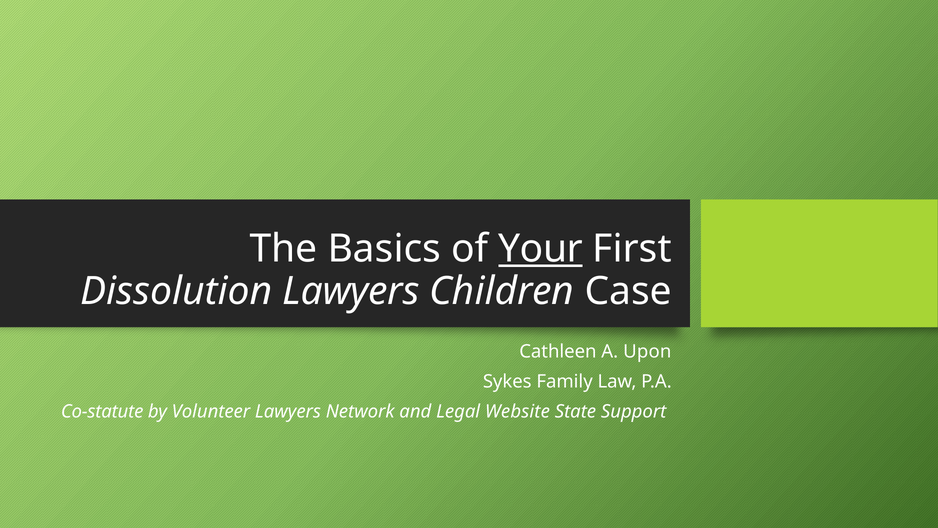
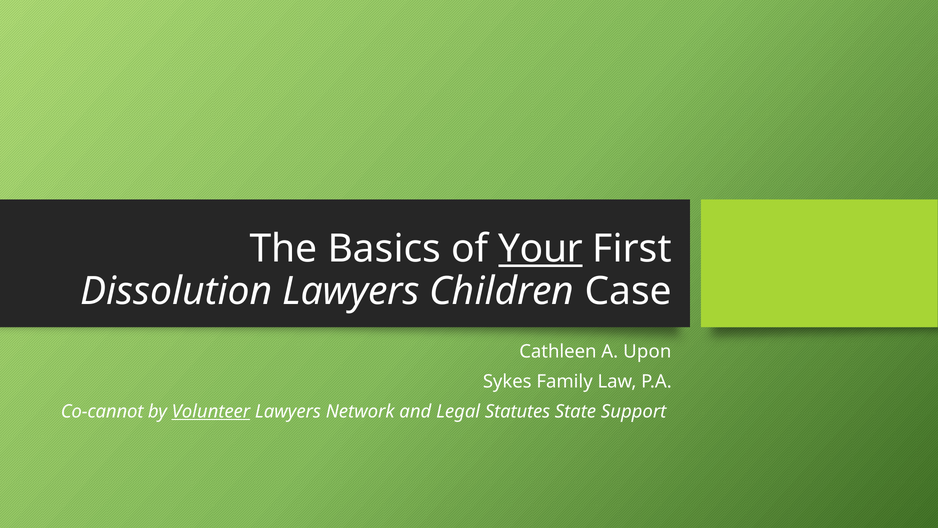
Co-statute: Co-statute -> Co-cannot
Volunteer underline: none -> present
Website: Website -> Statutes
